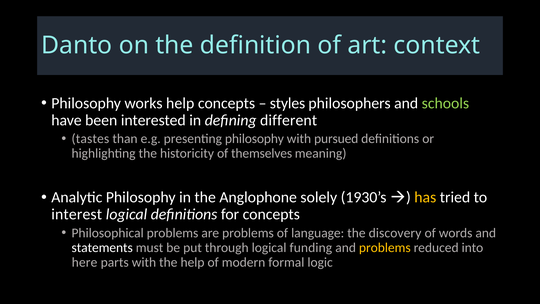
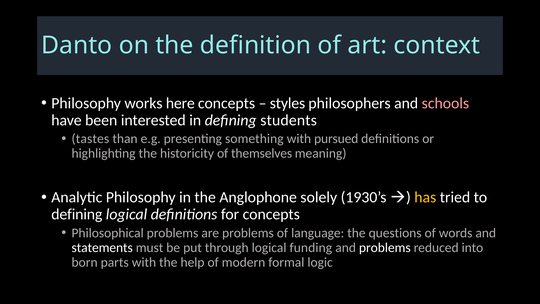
works help: help -> here
schools colour: light green -> pink
different: different -> students
presenting philosophy: philosophy -> something
interest at (77, 214): interest -> defining
discovery: discovery -> questions
problems at (385, 247) colour: yellow -> white
here: here -> born
